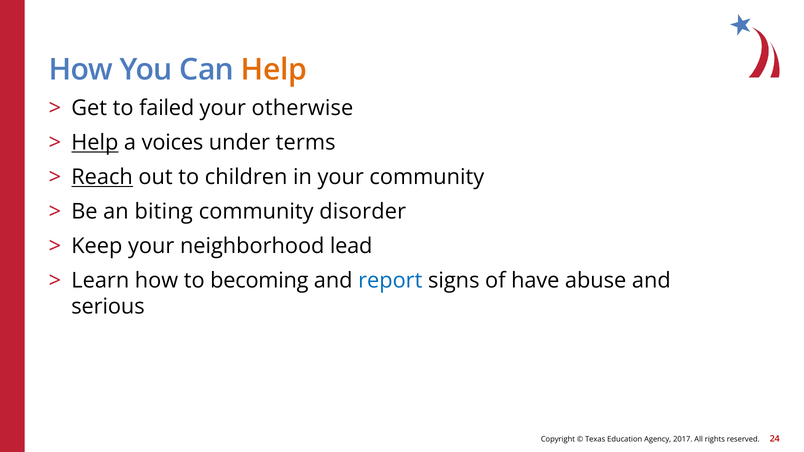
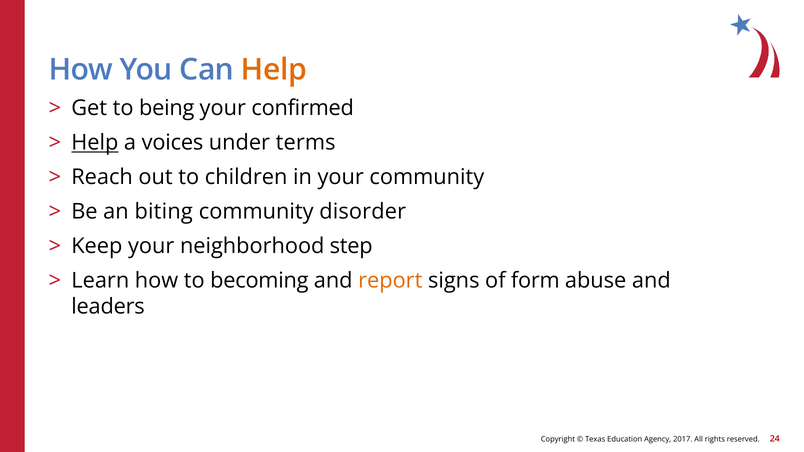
failed: failed -> being
otherwise: otherwise -> confirmed
Reach underline: present -> none
lead: lead -> step
report colour: blue -> orange
have: have -> form
serious: serious -> leaders
